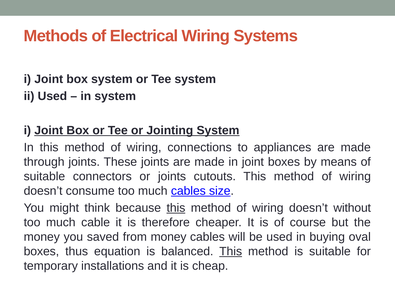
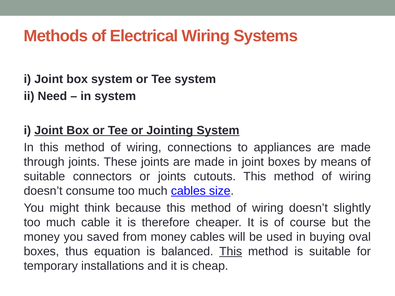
ii Used: Used -> Need
this at (176, 208) underline: present -> none
without: without -> slightly
